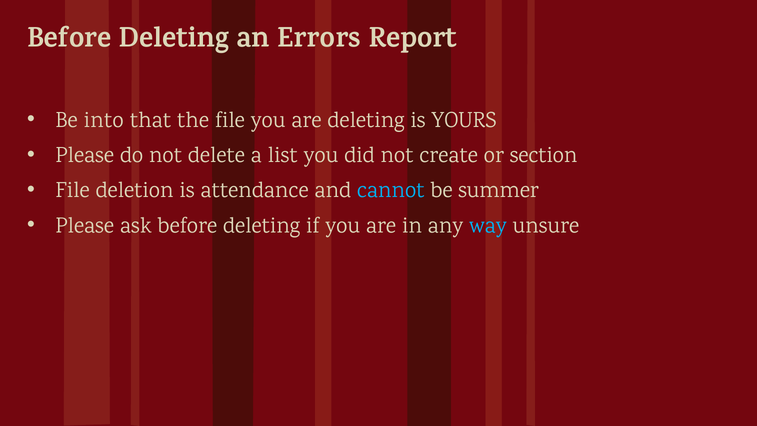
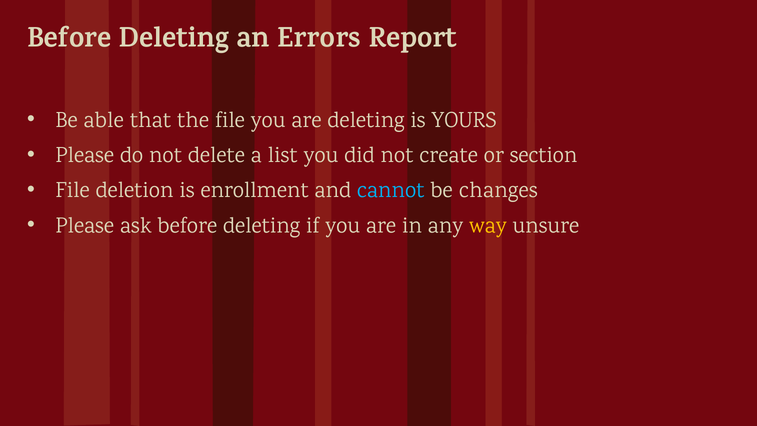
into: into -> able
attendance: attendance -> enrollment
summer: summer -> changes
way colour: light blue -> yellow
